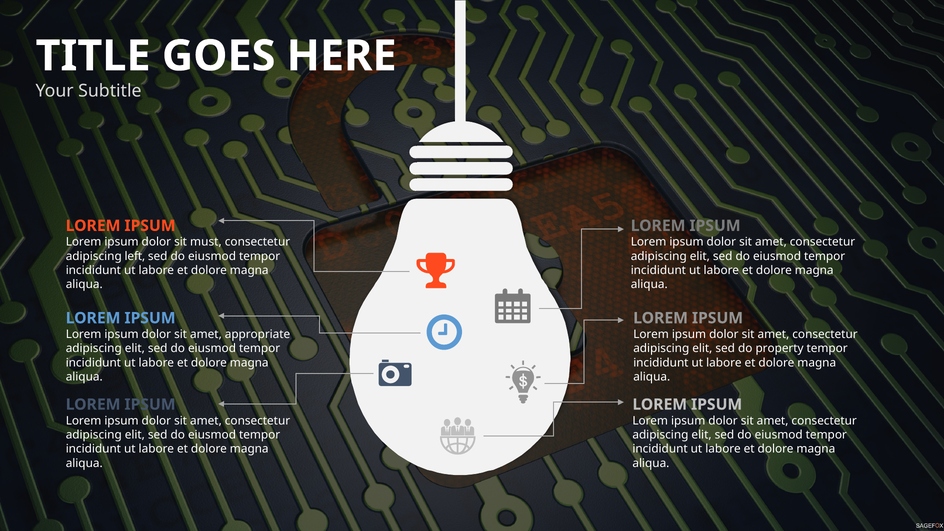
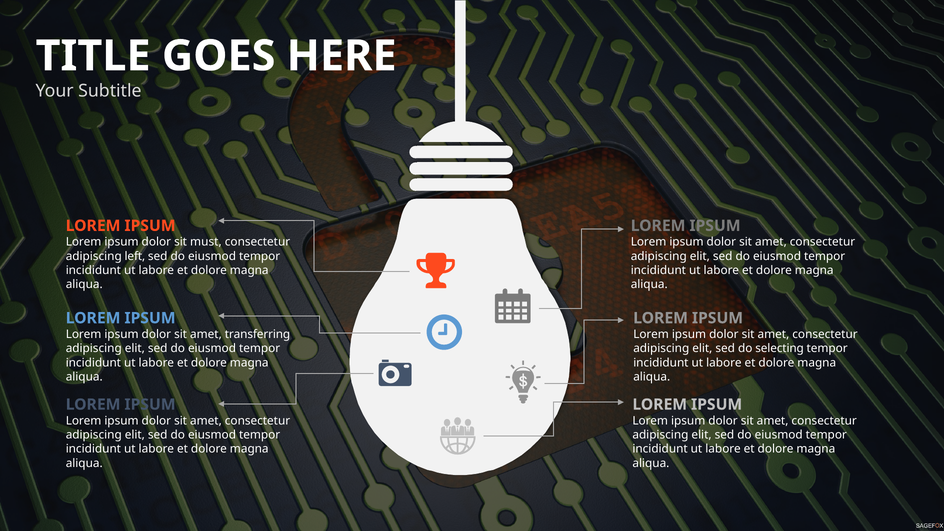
appropriate: appropriate -> transferring
property: property -> selecting
